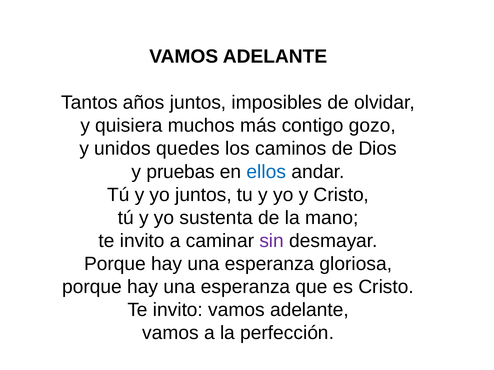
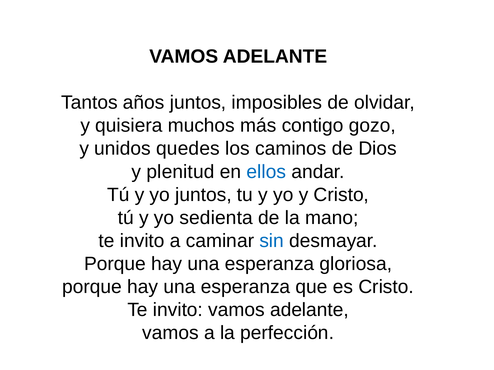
pruebas: pruebas -> plenitud
sustenta: sustenta -> sedienta
sin colour: purple -> blue
